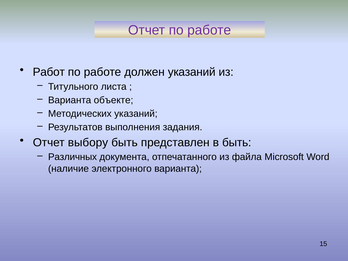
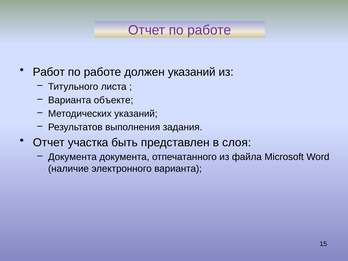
выбору: выбору -> участка
в быть: быть -> слоя
Различных at (72, 157): Различных -> Документа
